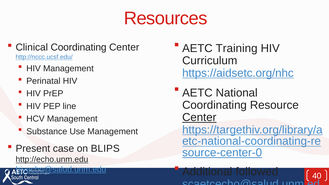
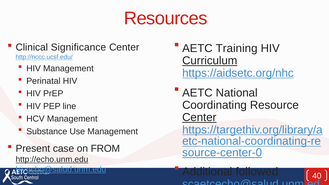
Clinical Coordinating: Coordinating -> Significance
Curriculum underline: none -> present
BLIPS: BLIPS -> FROM
